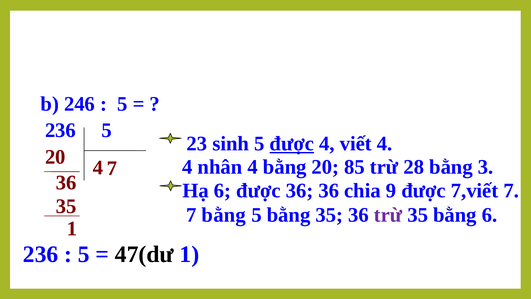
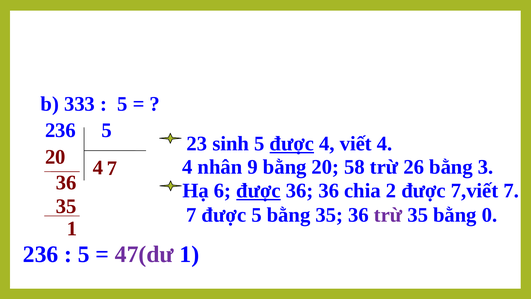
246: 246 -> 333
nhân 4: 4 -> 9
85: 85 -> 58
28: 28 -> 26
được at (258, 190) underline: none -> present
9: 9 -> 2
7 bằng: bằng -> được
bằng 6: 6 -> 0
47(dư colour: black -> purple
